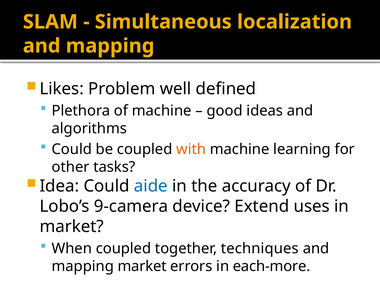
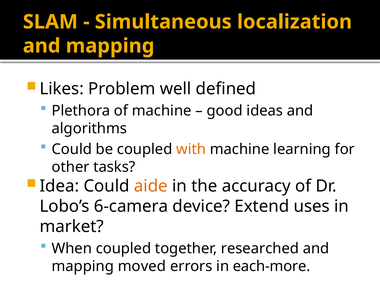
aide colour: blue -> orange
9-camera: 9-camera -> 6-camera
techniques: techniques -> researched
mapping market: market -> moved
